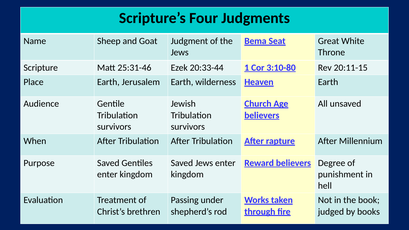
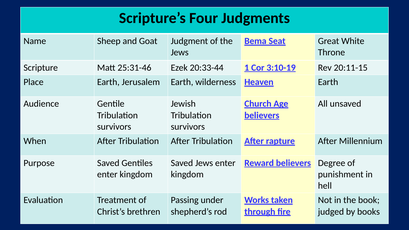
3:10-80: 3:10-80 -> 3:10-19
